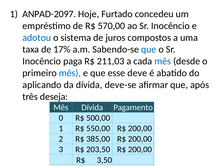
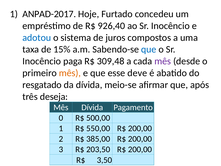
ANPAD-2097: ANPAD-2097 -> ANPAD-2017
570,00: 570,00 -> 926,40
17%: 17% -> 15%
211,03: 211,03 -> 309,48
mês at (163, 61) colour: blue -> purple
mês at (70, 73) colour: blue -> orange
aplicando: aplicando -> resgatado
deve-se: deve-se -> meio-se
